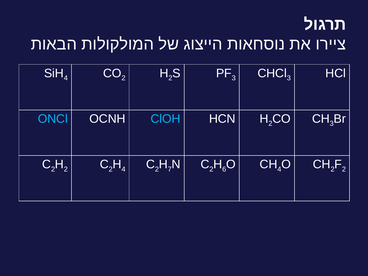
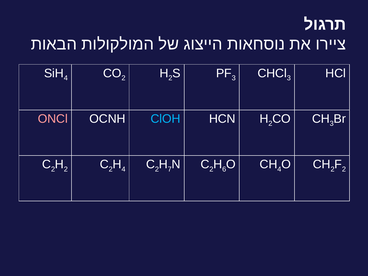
ONCl colour: light blue -> pink
